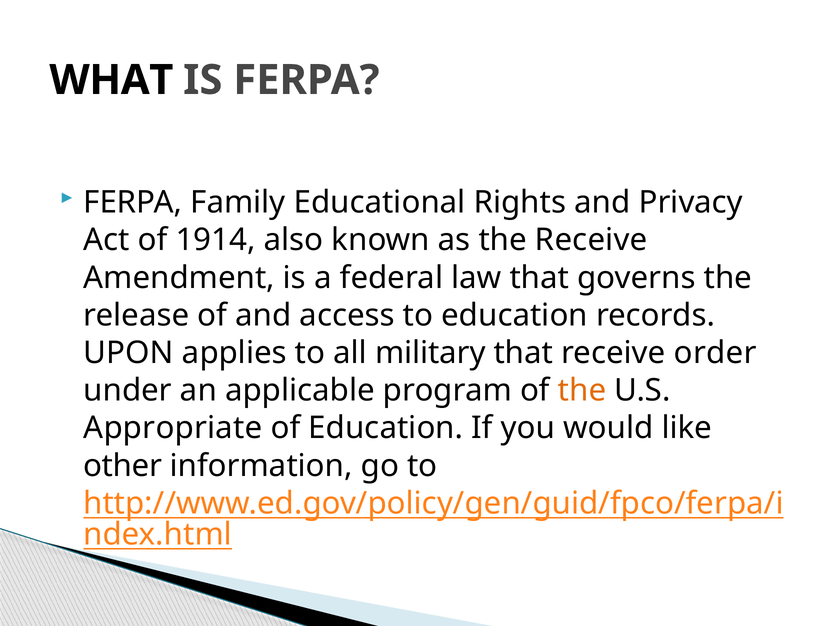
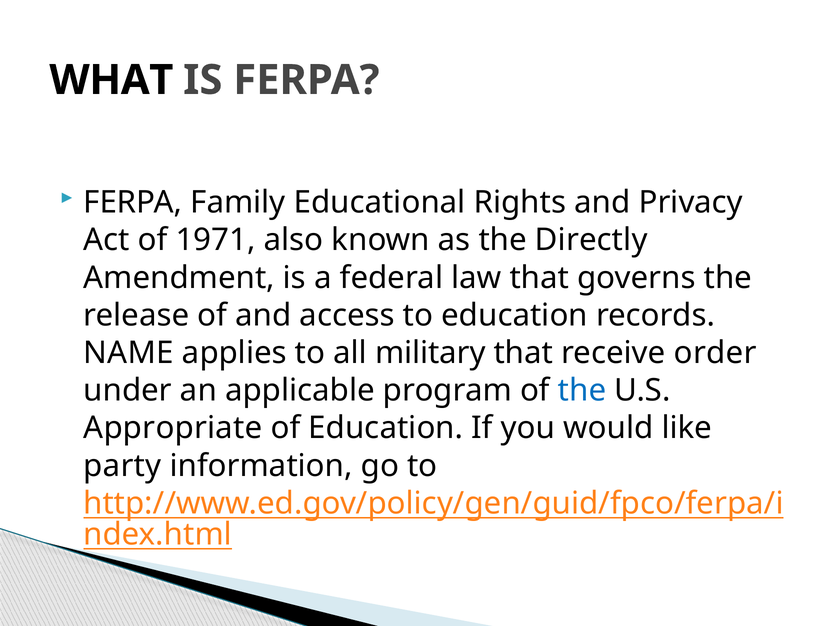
1914: 1914 -> 1971
the Receive: Receive -> Directly
UPON: UPON -> NAME
the at (582, 391) colour: orange -> blue
other: other -> party
